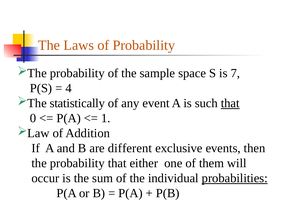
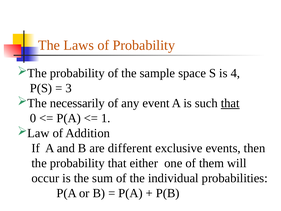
7: 7 -> 4
4: 4 -> 3
statistically: statistically -> necessarily
probabilities underline: present -> none
